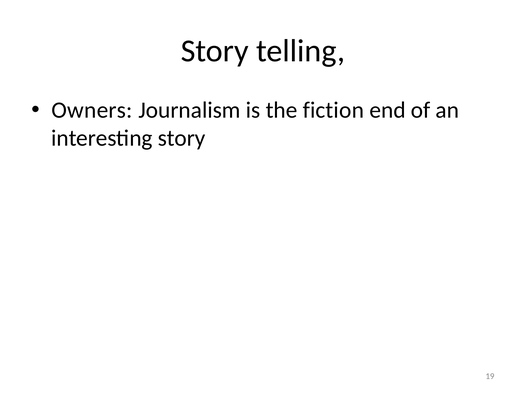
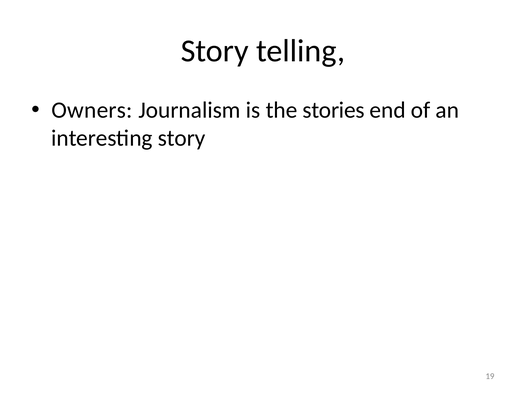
fiction: fiction -> stories
